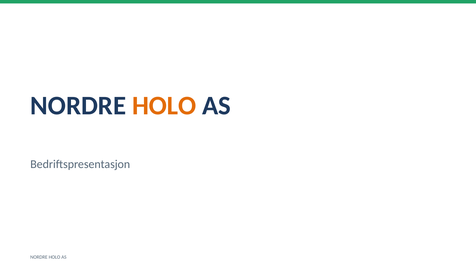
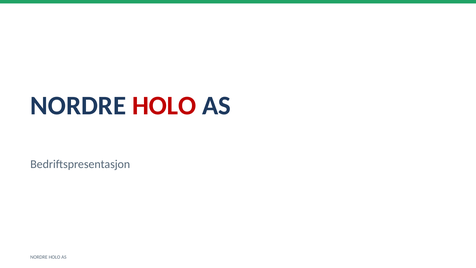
HOLO at (164, 106) colour: orange -> red
